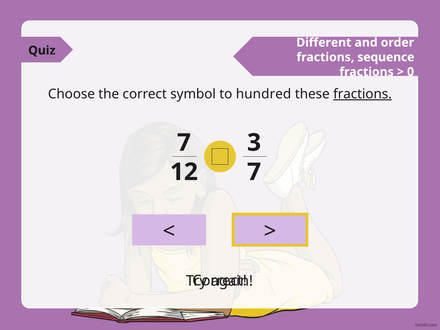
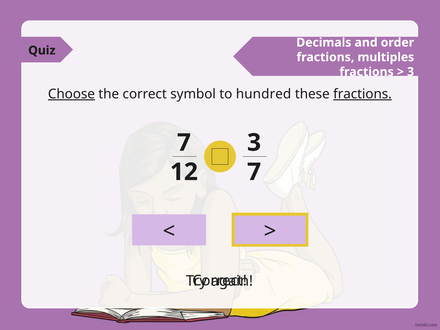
Different: Different -> Decimals
sequence: sequence -> multiples
0 at (411, 72): 0 -> 3
Choose underline: none -> present
